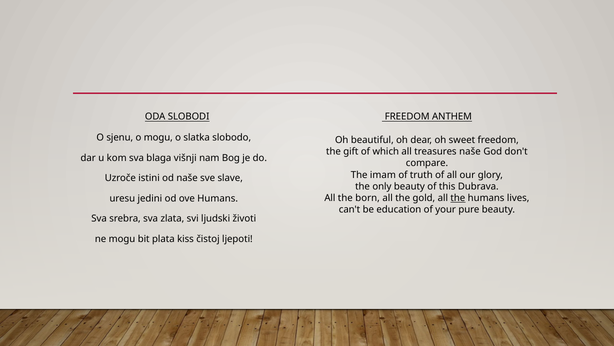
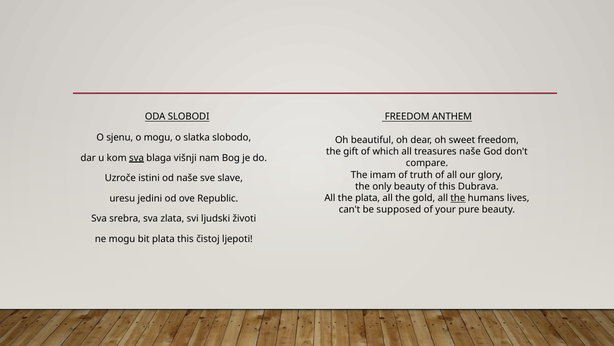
sva at (136, 158) underline: none -> present
the born: born -> plata
ove Humans: Humans -> Republic
education: education -> supposed
plata kiss: kiss -> this
